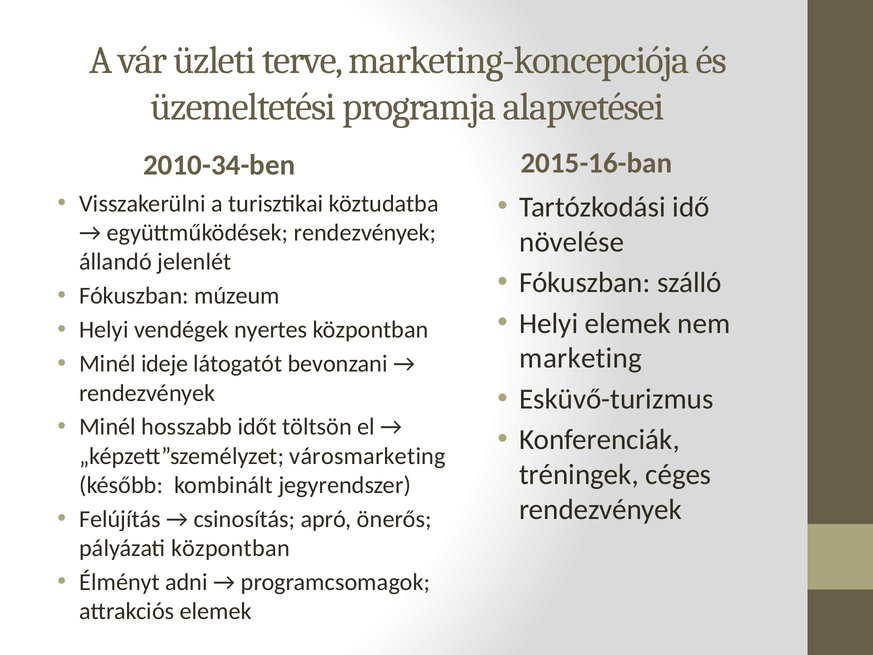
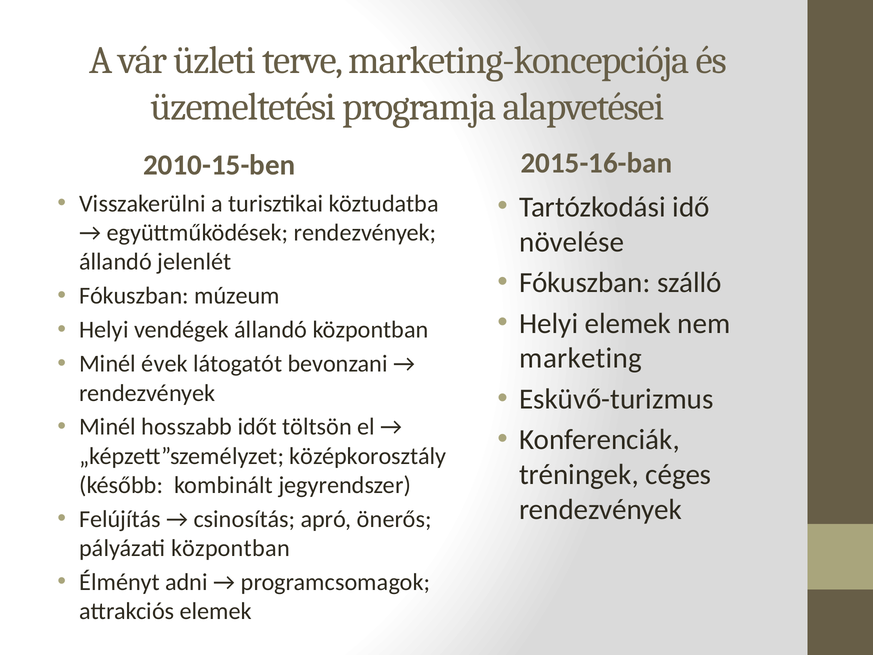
2010-34-ben: 2010-34-ben -> 2010-15-ben
vendégek nyertes: nyertes -> állandó
ideje: ideje -> évek
városmarketing: városmarketing -> középkorosztály
